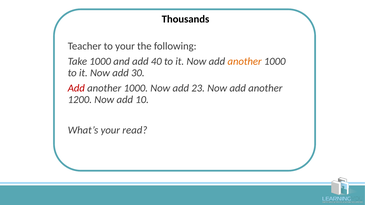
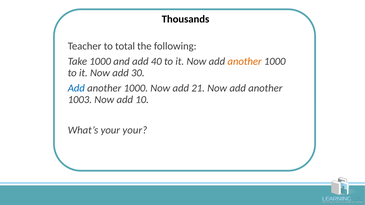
to your: your -> total
Add at (76, 88) colour: red -> blue
23: 23 -> 21
1200: 1200 -> 1003
your read: read -> your
